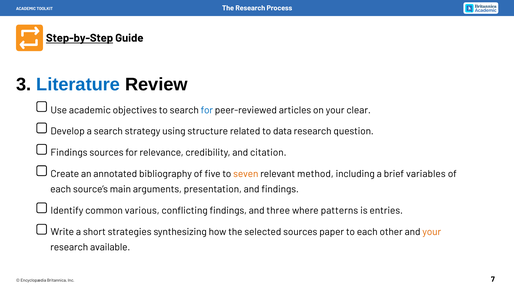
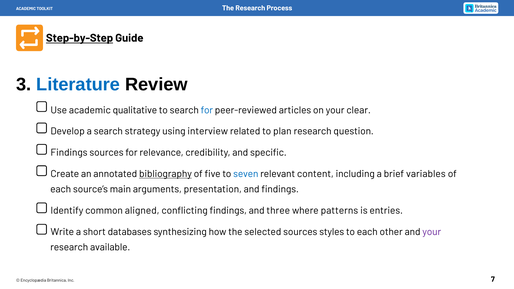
objectives: objectives -> qualitative
structure: structure -> interview
data: data -> plan
citation: citation -> specific
bibliography underline: none -> present
seven colour: orange -> blue
method: method -> content
various: various -> aligned
strategies: strategies -> databases
paper: paper -> styles
your at (432, 232) colour: orange -> purple
